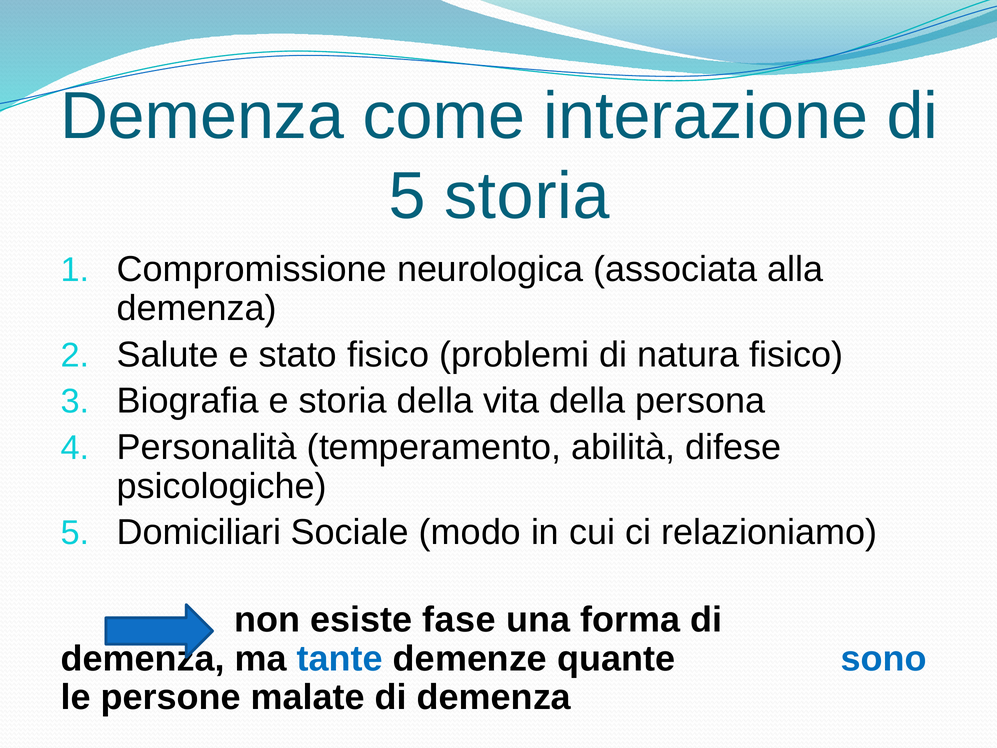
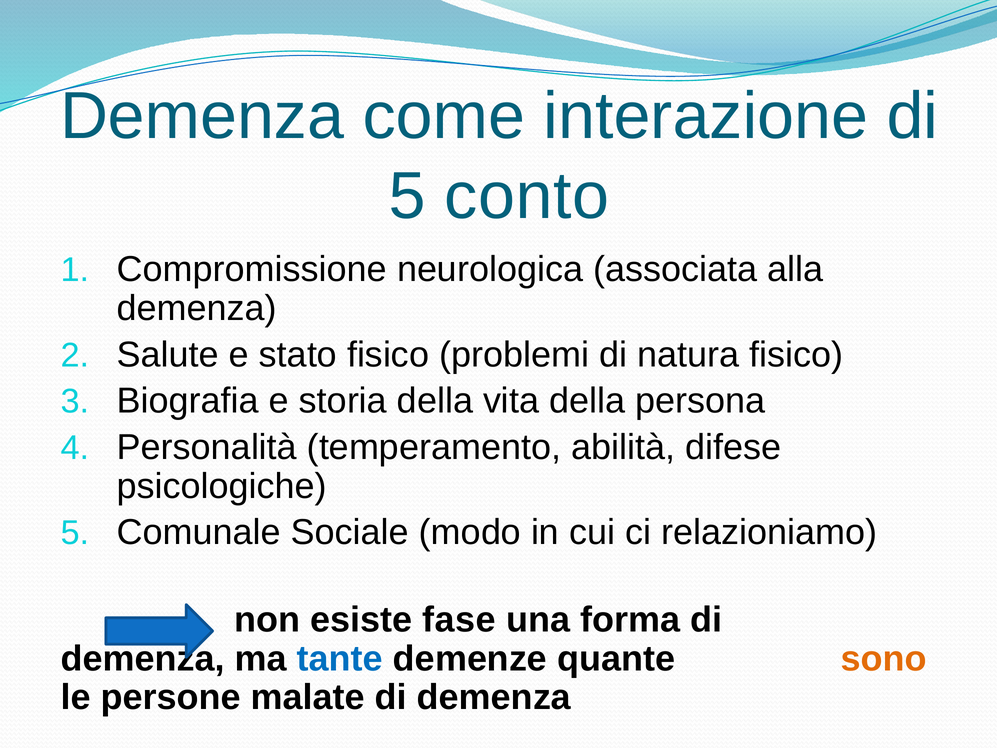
5 storia: storia -> conto
Domiciliari: Domiciliari -> Comunale
sono colour: blue -> orange
